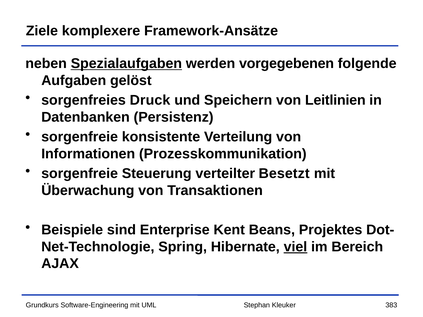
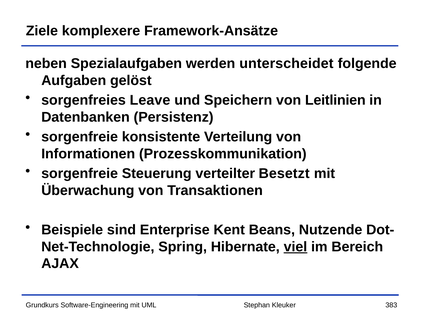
Spezialaufgaben underline: present -> none
vorgegebenen: vorgegebenen -> unterscheidet
Druck: Druck -> Leave
Projektes: Projektes -> Nutzende
